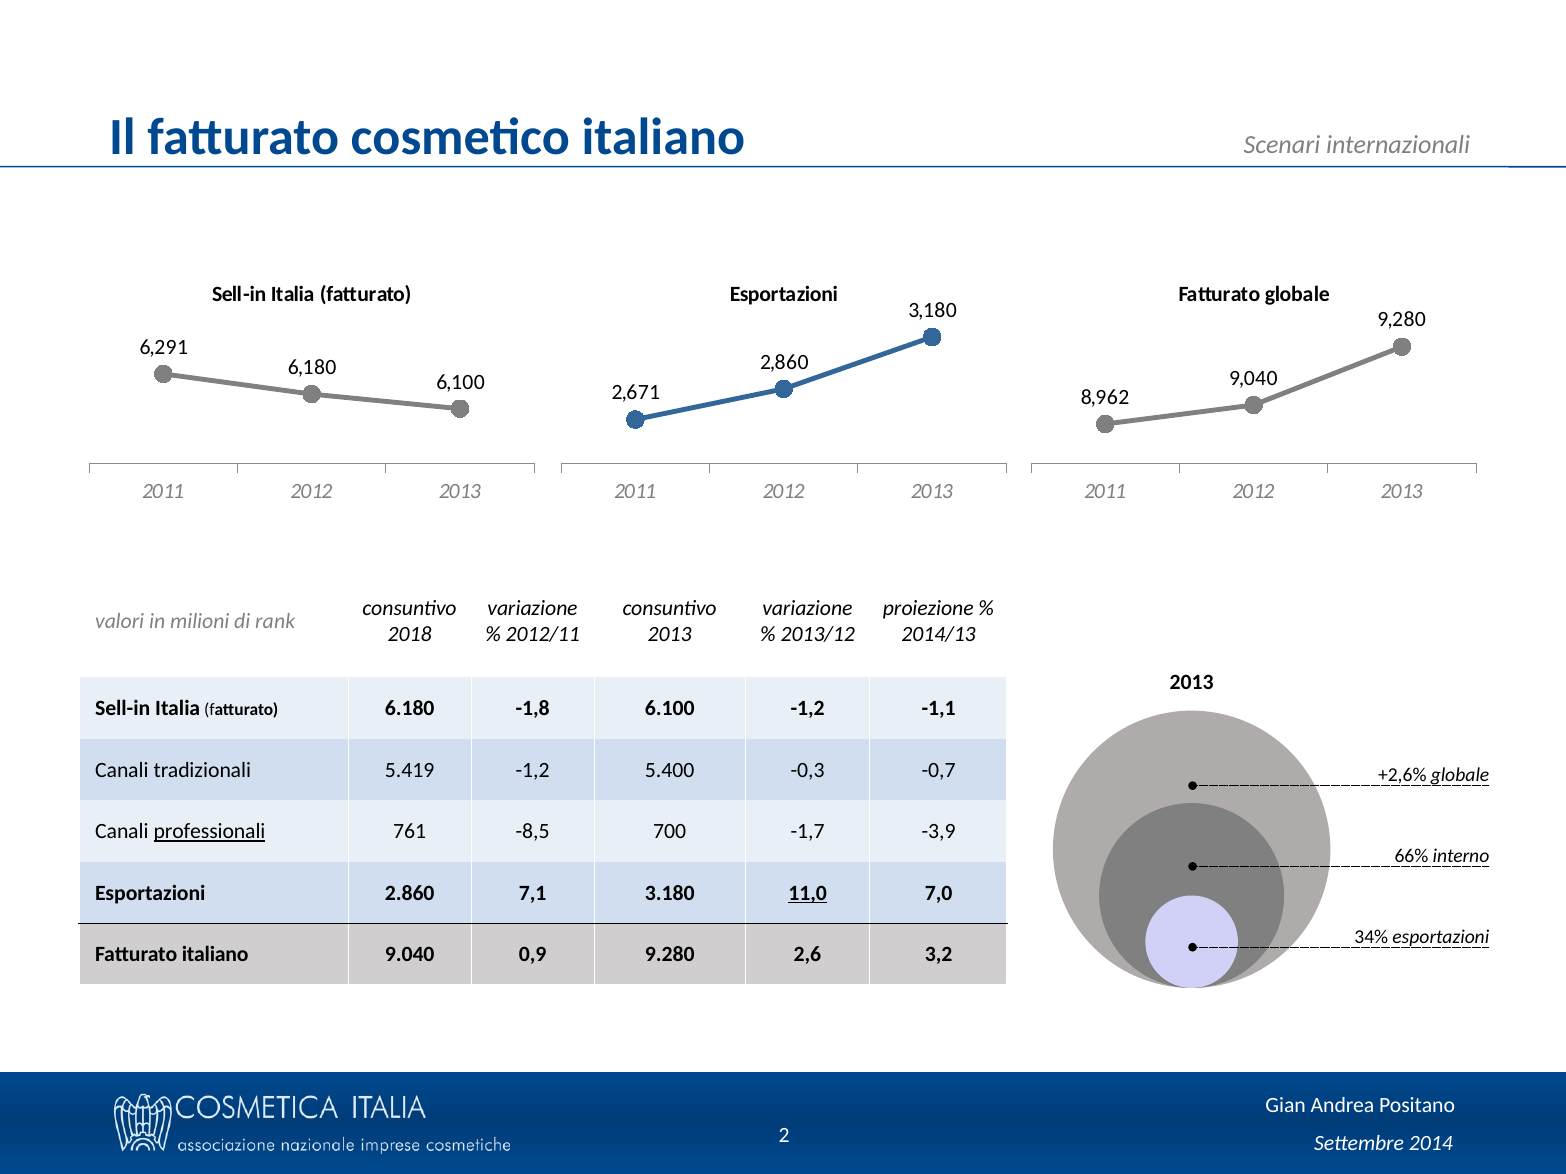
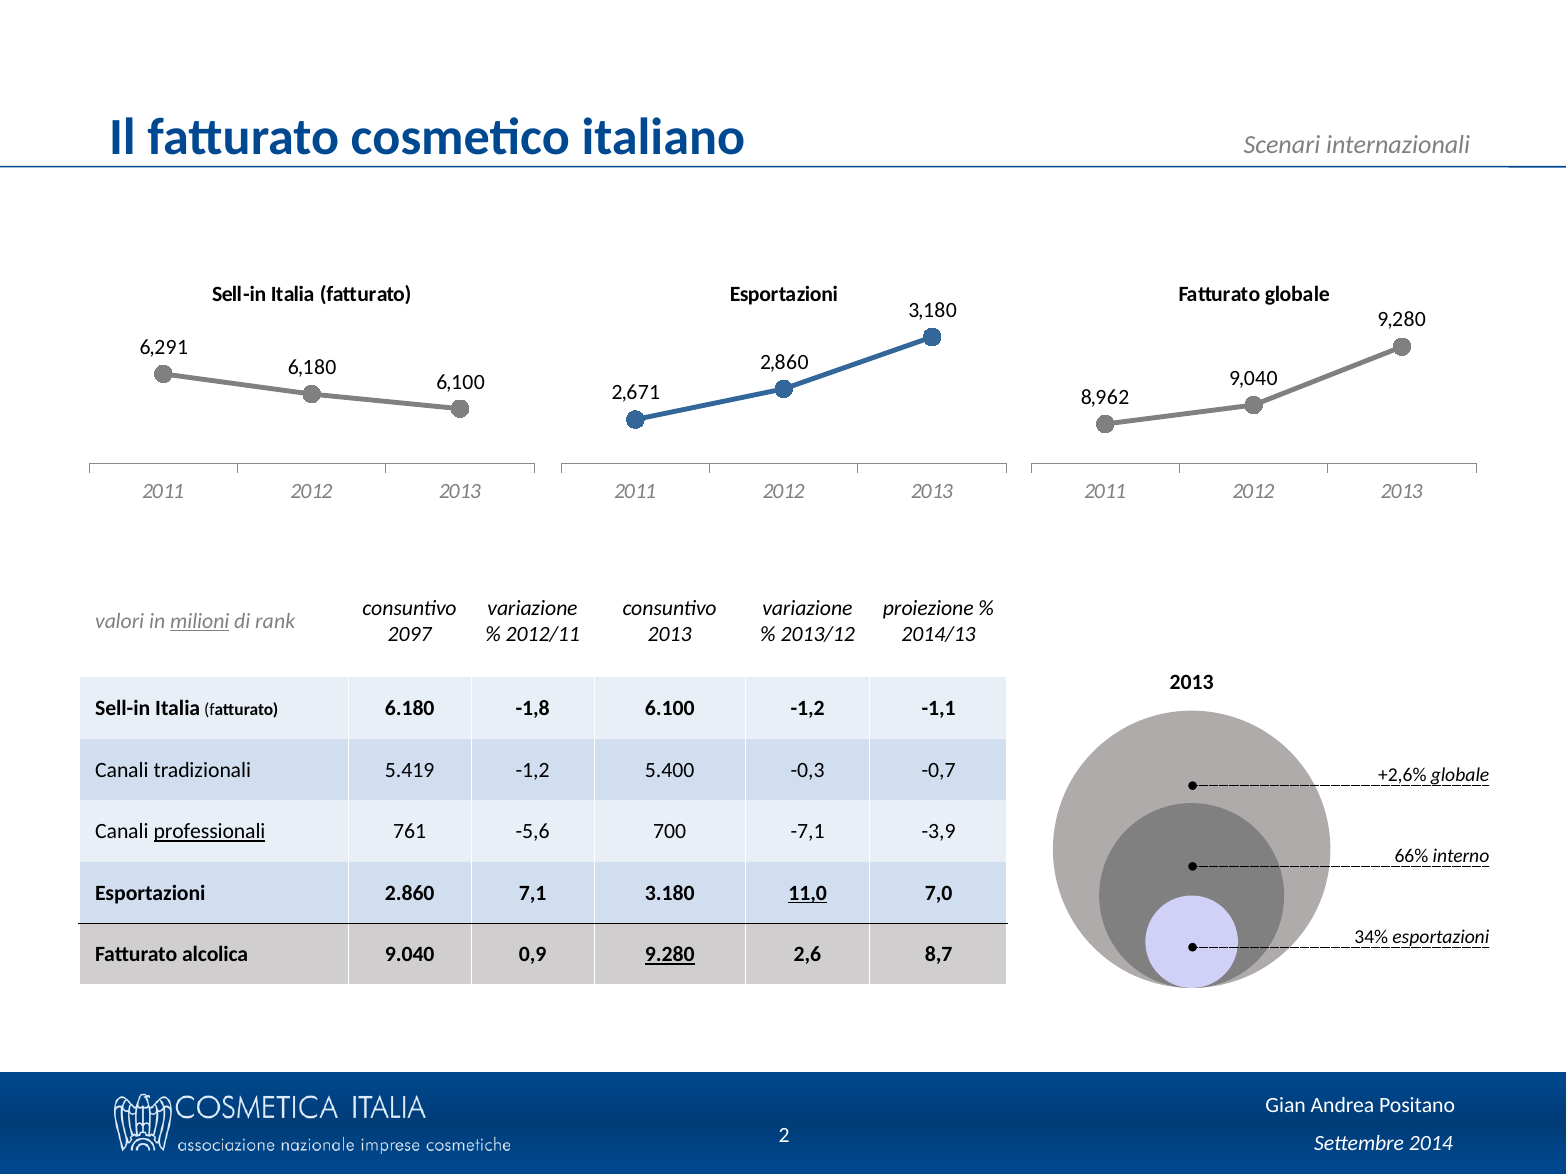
milioni underline: none -> present
2018: 2018 -> 2097
-8,5: -8,5 -> -5,6
-1,7: -1,7 -> -7,1
Fatturato italiano: italiano -> alcolica
9.280 underline: none -> present
3,2: 3,2 -> 8,7
